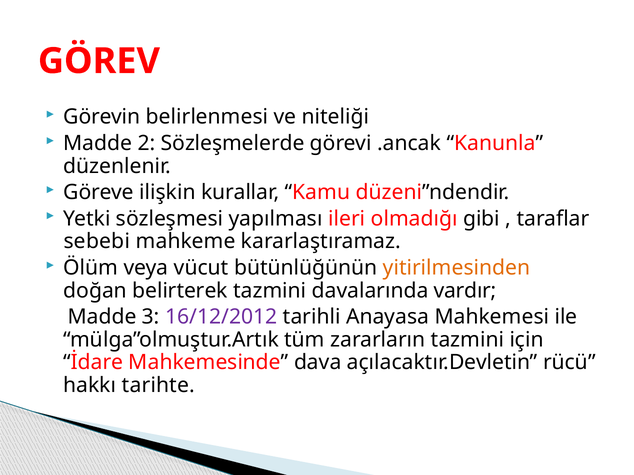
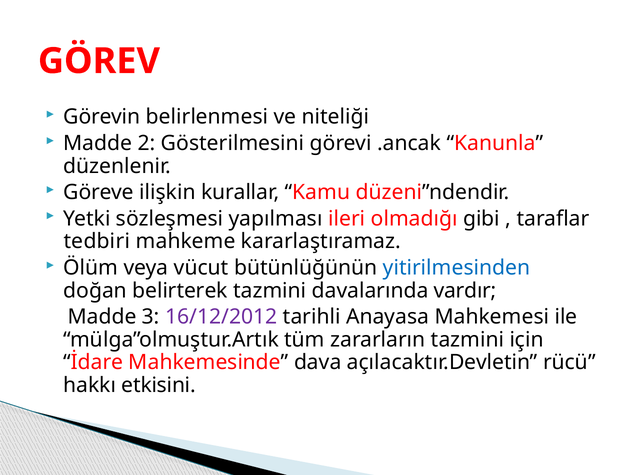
Sözleşmelerde: Sözleşmelerde -> Gösterilmesini
sebebi: sebebi -> tedbiri
yitirilmesinden colour: orange -> blue
tarihte: tarihte -> etkisini
